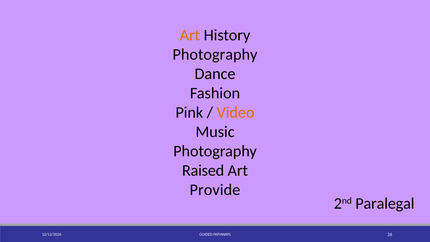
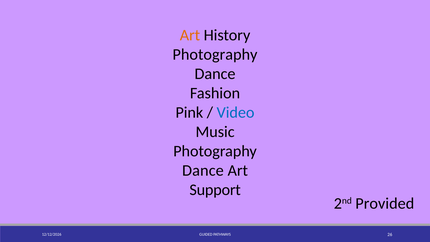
Video colour: orange -> blue
Raised at (203, 171): Raised -> Dance
Provide: Provide -> Support
Paralegal: Paralegal -> Provided
